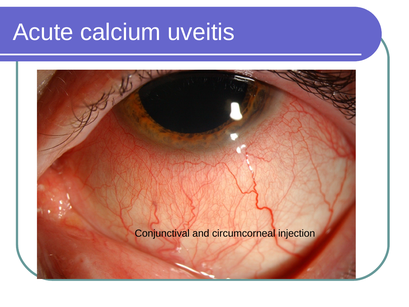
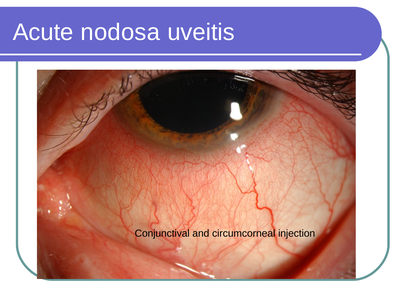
calcium: calcium -> nodosa
